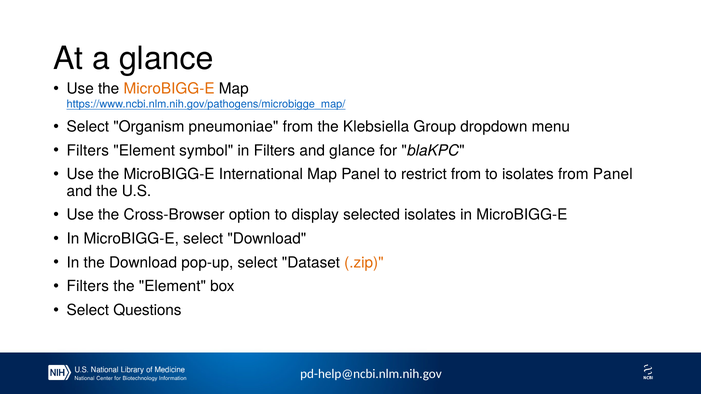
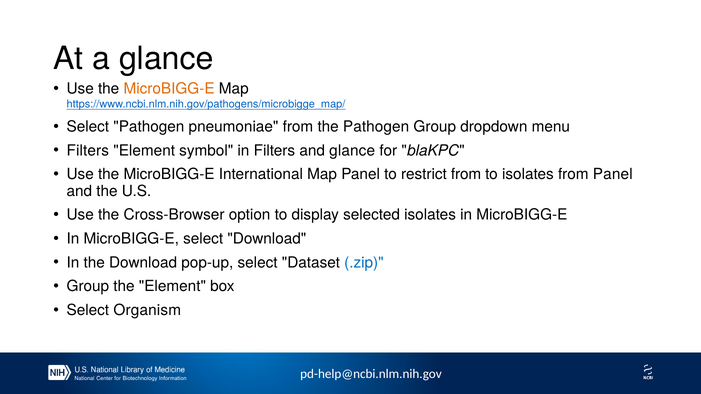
Select Organism: Organism -> Pathogen
the Klebsiella: Klebsiella -> Pathogen
.zip colour: orange -> blue
Filters at (88, 287): Filters -> Group
Questions: Questions -> Organism
